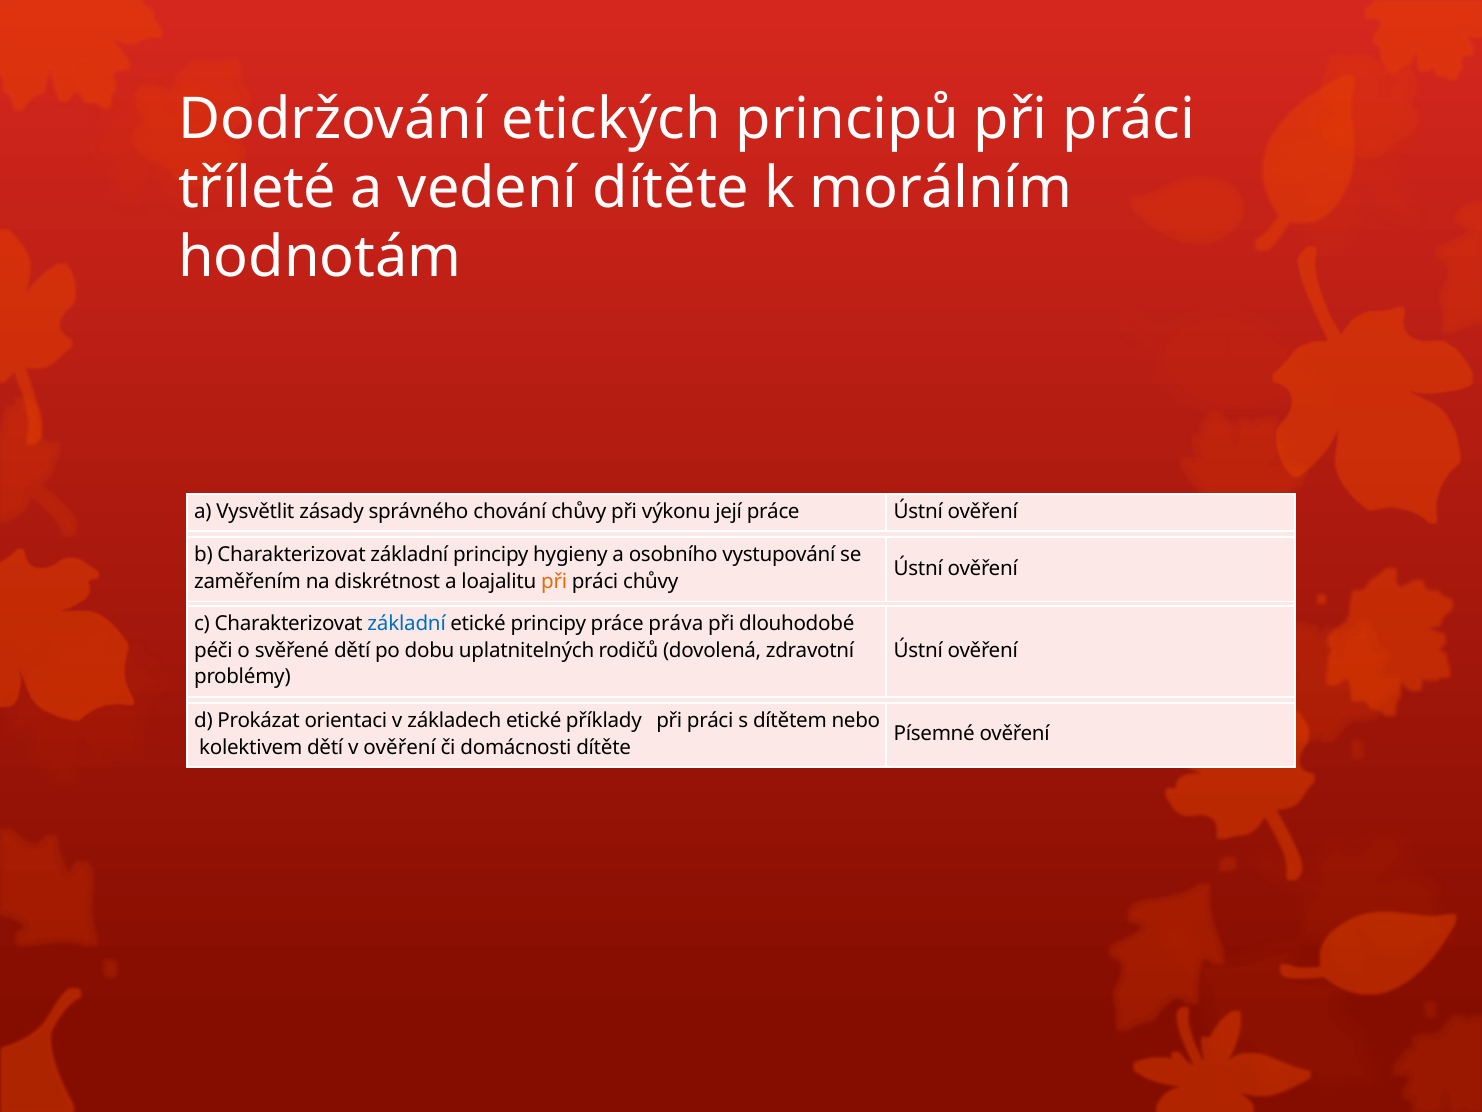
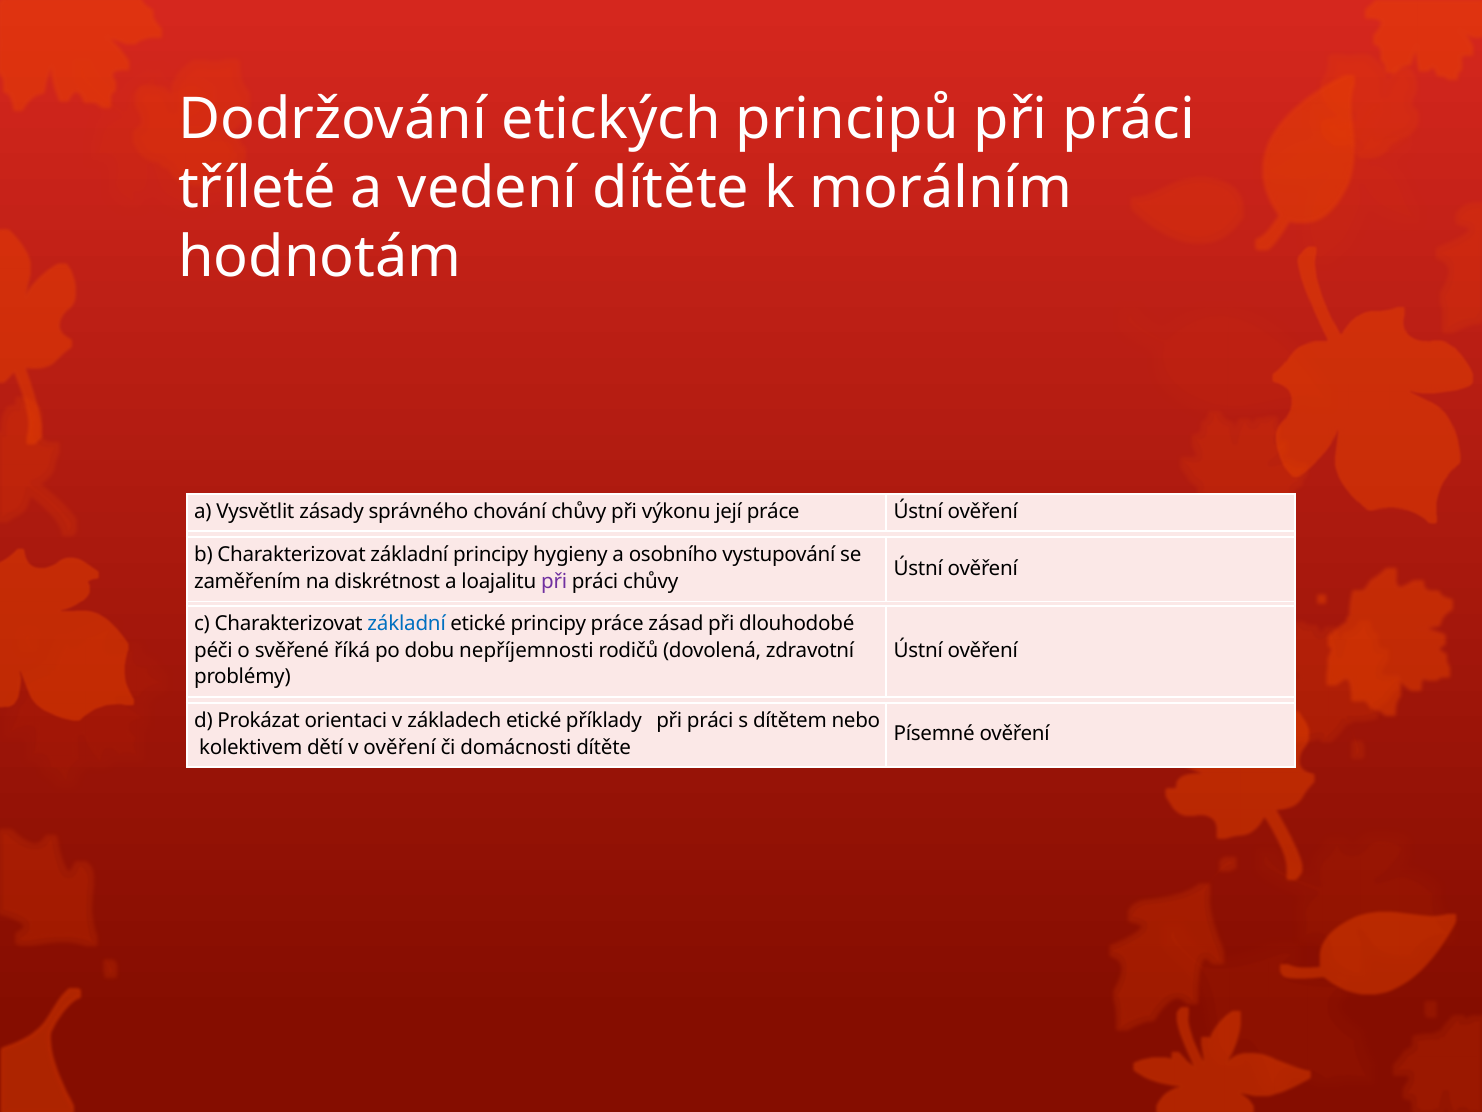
při at (554, 582) colour: orange -> purple
práva: práva -> zásad
svěřené dětí: dětí -> říká
uplatnitelných: uplatnitelných -> nepříjemnosti
